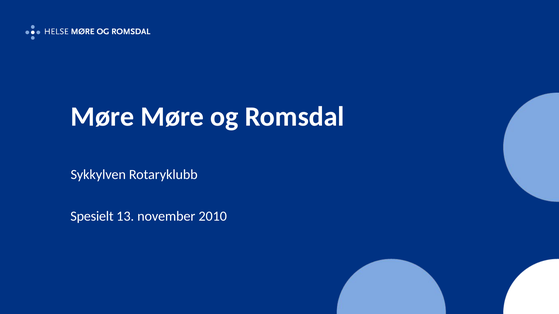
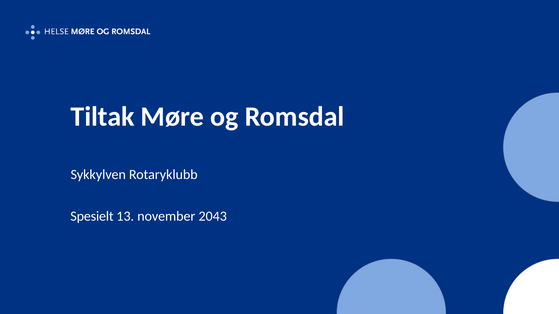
Møre at (102, 117): Møre -> Tiltak
2010: 2010 -> 2043
